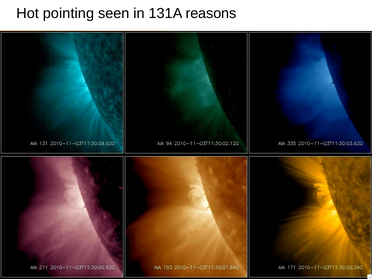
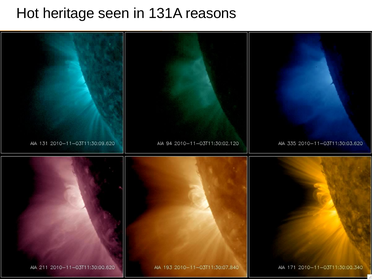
pointing: pointing -> heritage
